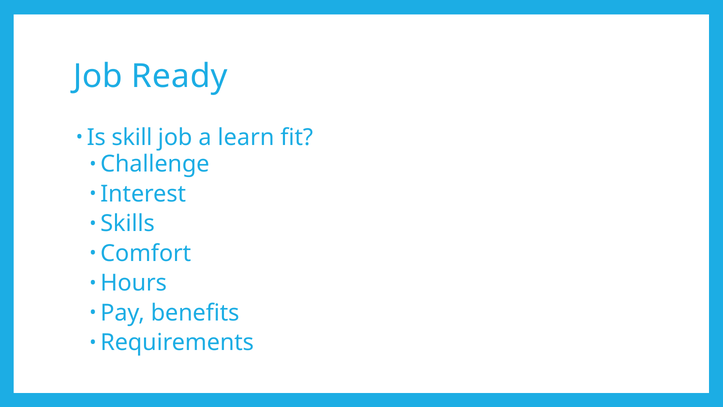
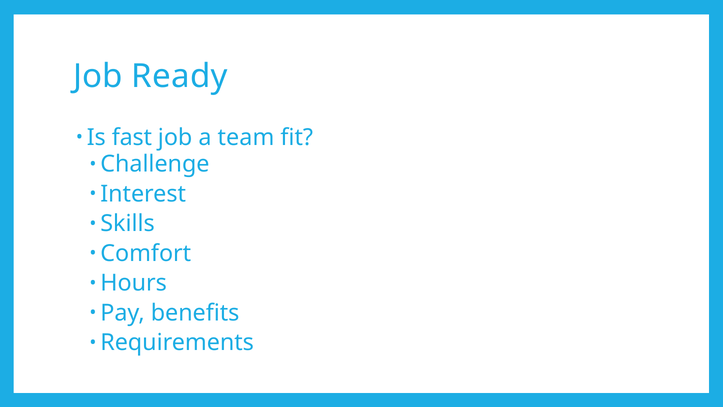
skill: skill -> fast
learn: learn -> team
